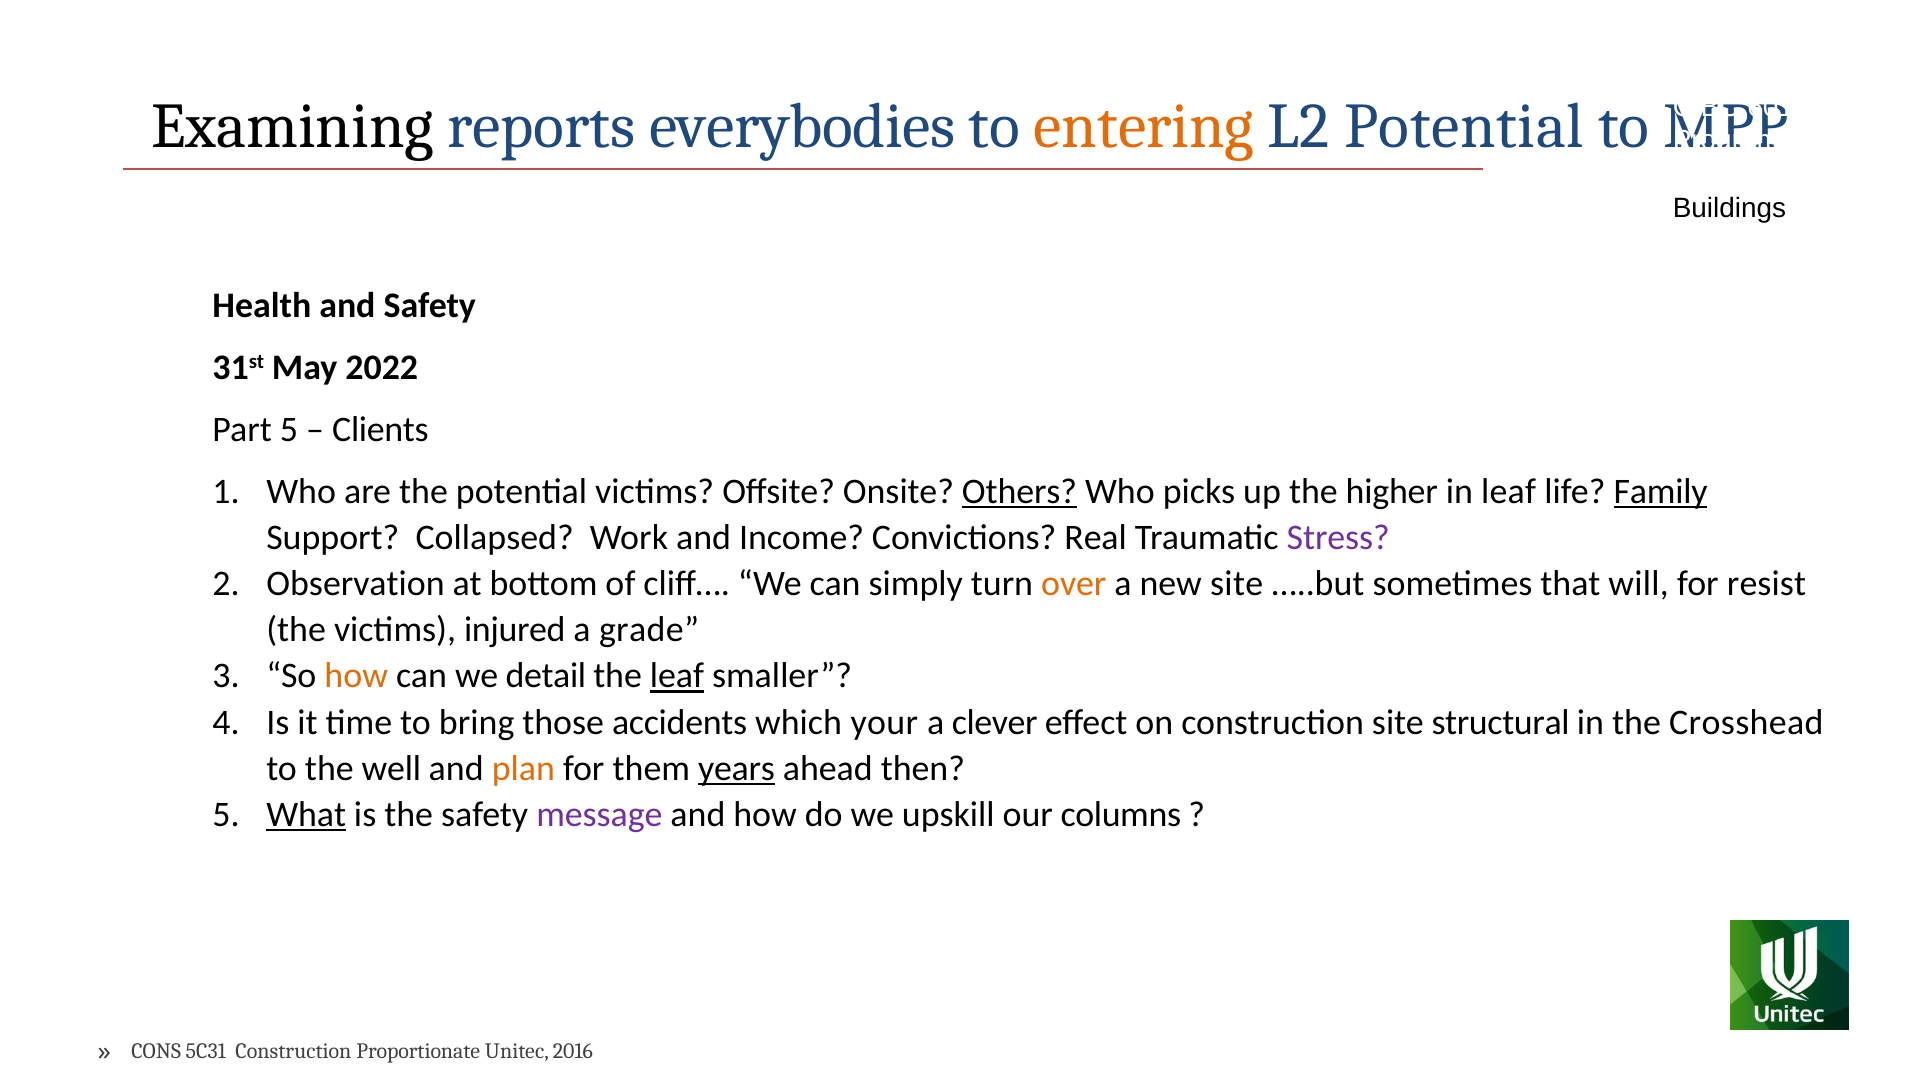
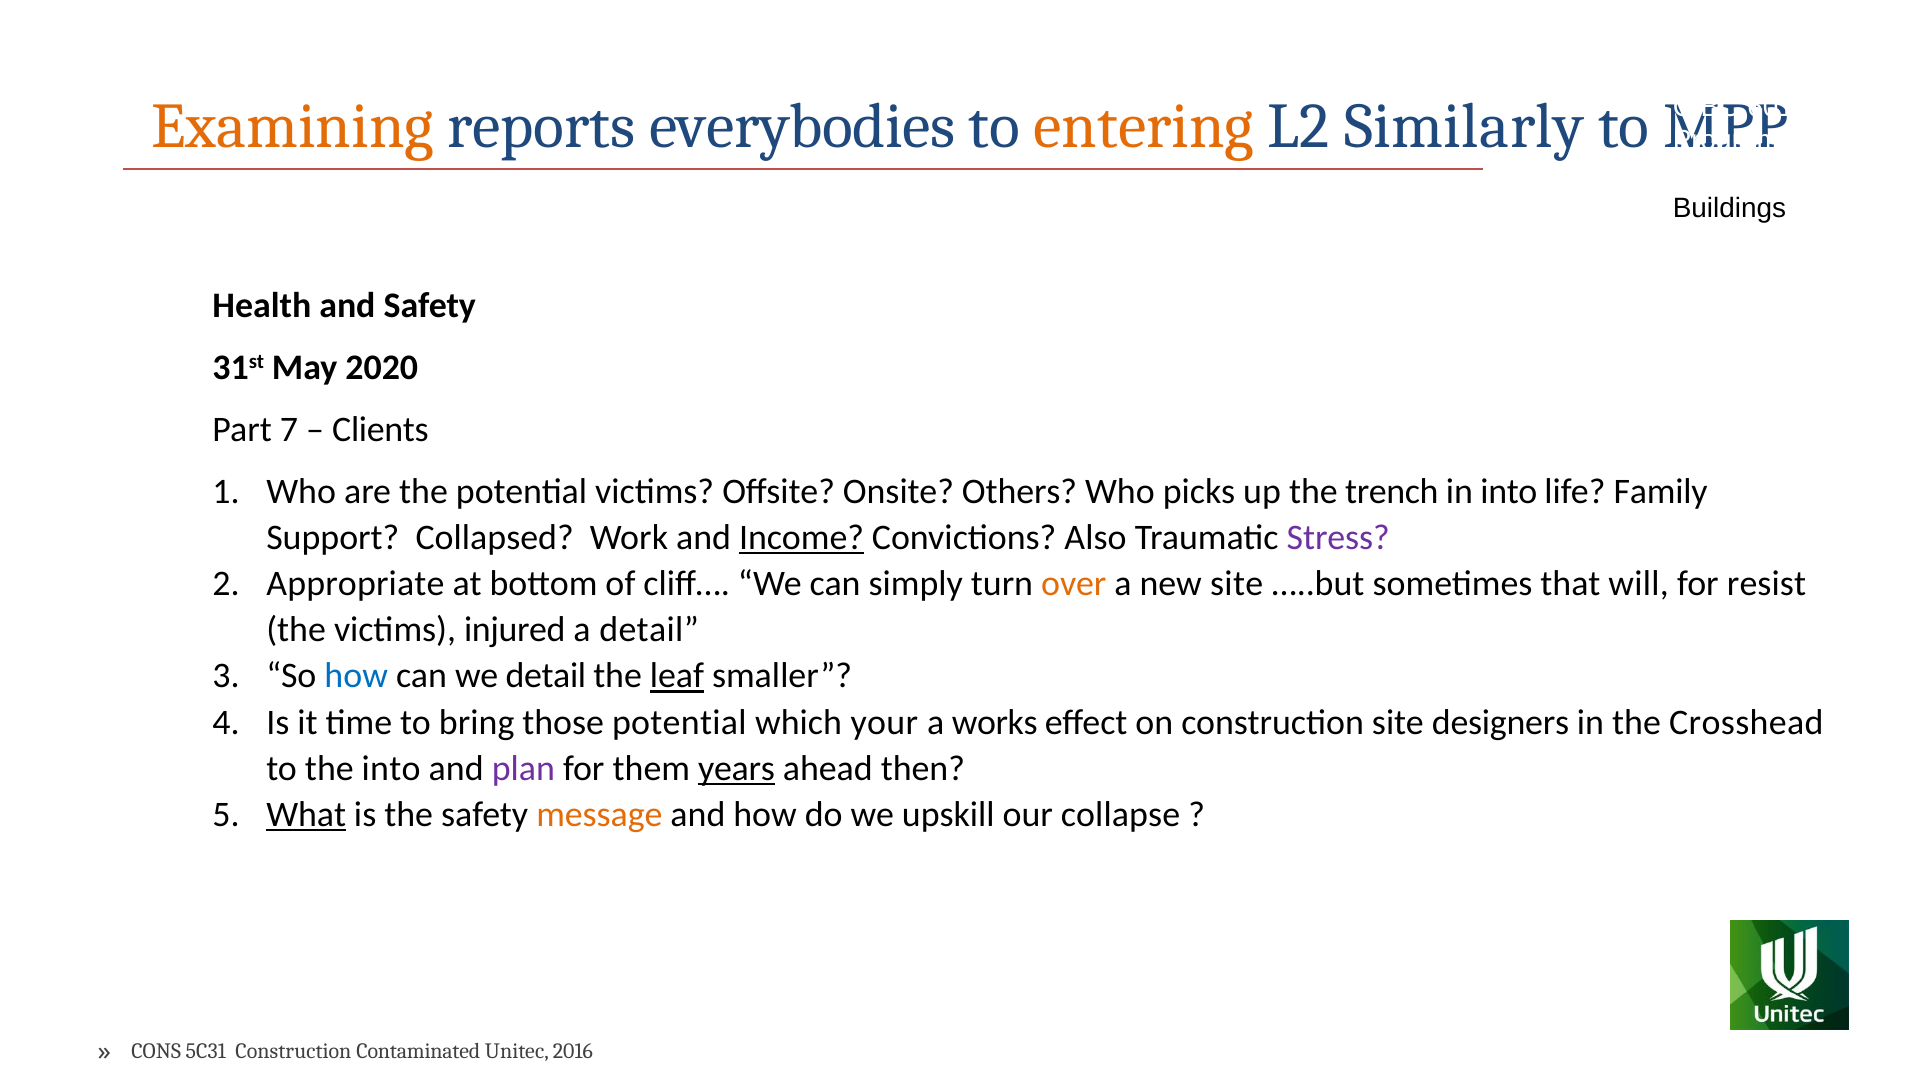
Examining colour: black -> orange
L2 Potential: Potential -> Similarly
2022: 2022 -> 2020
Part 5: 5 -> 7
Others underline: present -> none
higher: higher -> trench
in leaf: leaf -> into
Family underline: present -> none
Income underline: none -> present
Real: Real -> Also
Observation: Observation -> Appropriate
a grade: grade -> detail
how at (356, 676) colour: orange -> blue
those accidents: accidents -> potential
clever: clever -> works
structural: structural -> designers
the well: well -> into
plan colour: orange -> purple
message colour: purple -> orange
columns: columns -> collapse
Proportionate: Proportionate -> Contaminated
